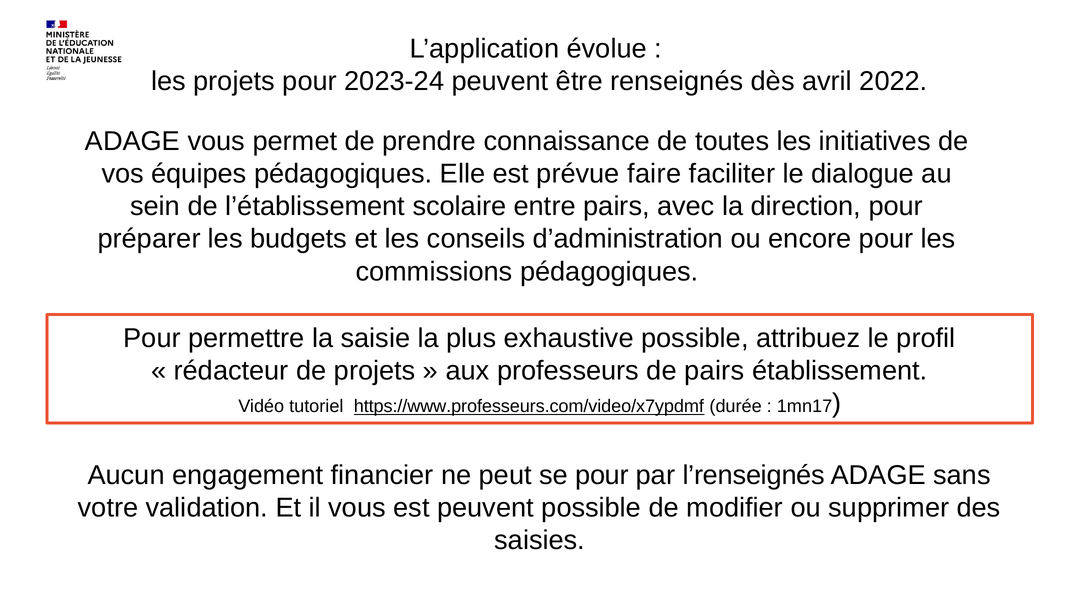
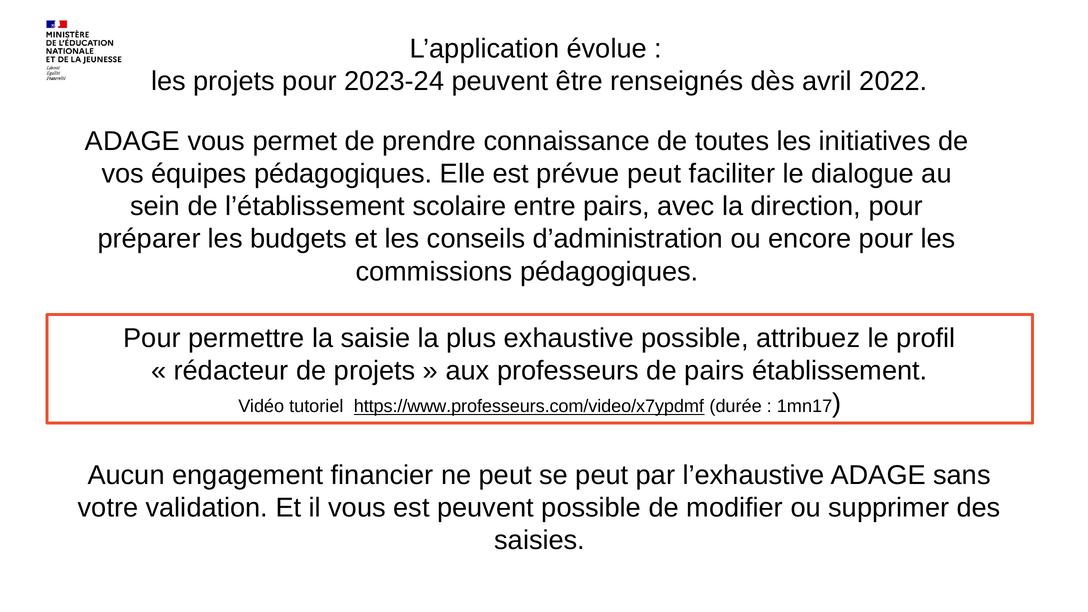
prévue faire: faire -> peut
se pour: pour -> peut
l’renseignés: l’renseignés -> l’exhaustive
